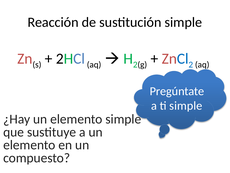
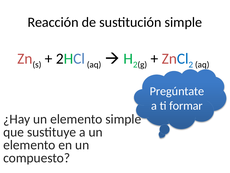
ti simple: simple -> formar
